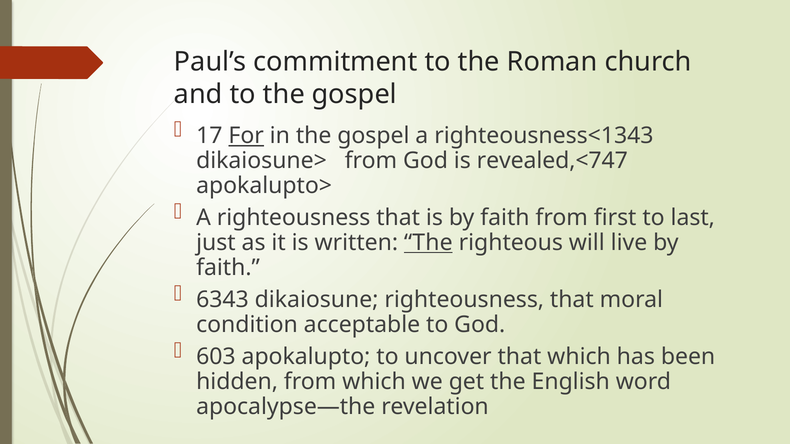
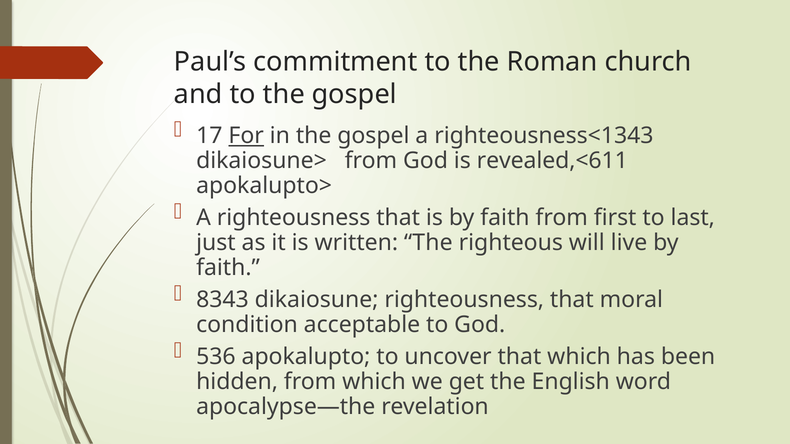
revealed,<747: revealed,<747 -> revealed,<611
The at (428, 243) underline: present -> none
6343: 6343 -> 8343
603: 603 -> 536
